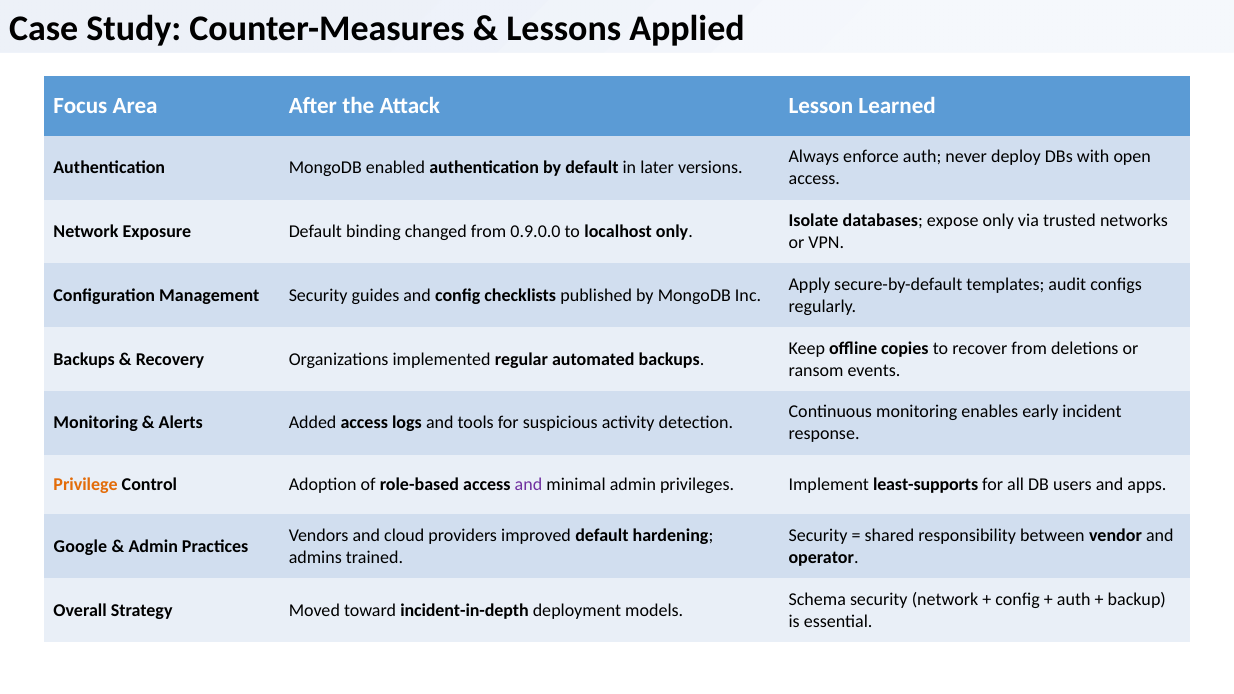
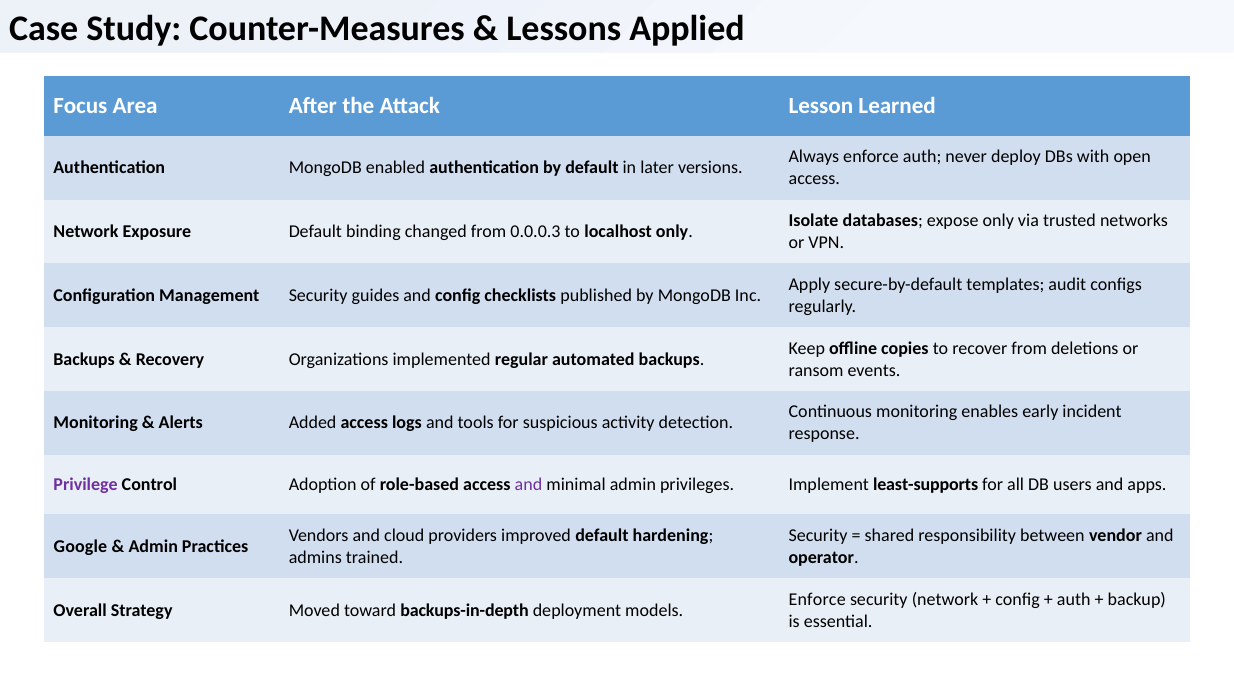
0.9.0.0: 0.9.0.0 -> 0.0.0.3
Privilege colour: orange -> purple
Schema at (817, 599): Schema -> Enforce
incident-in-depth: incident-in-depth -> backups-in-depth
